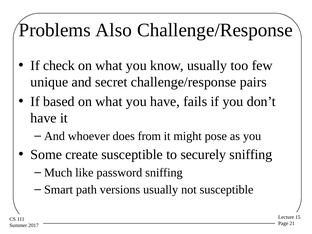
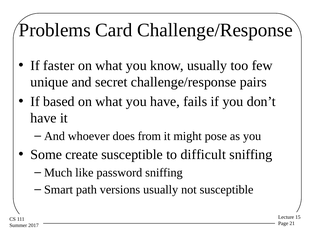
Also: Also -> Card
check: check -> faster
securely: securely -> difficult
